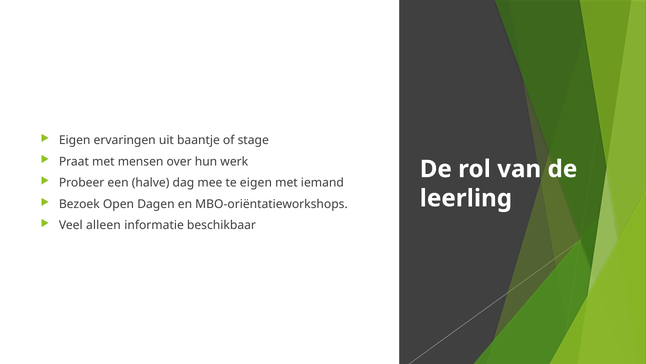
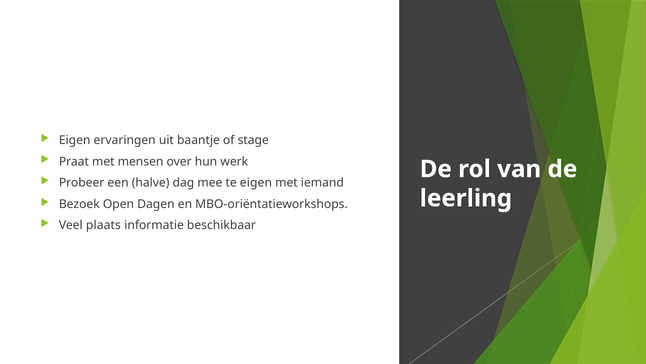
alleen: alleen -> plaats
